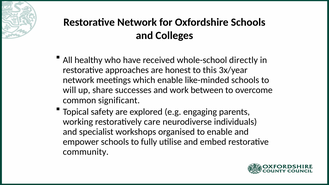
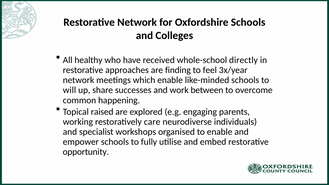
honest: honest -> finding
this: this -> feel
significant: significant -> happening
safety: safety -> raised
community: community -> opportunity
